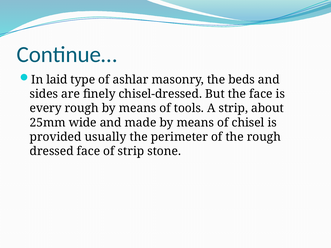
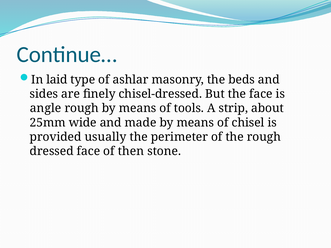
every: every -> angle
of strip: strip -> then
